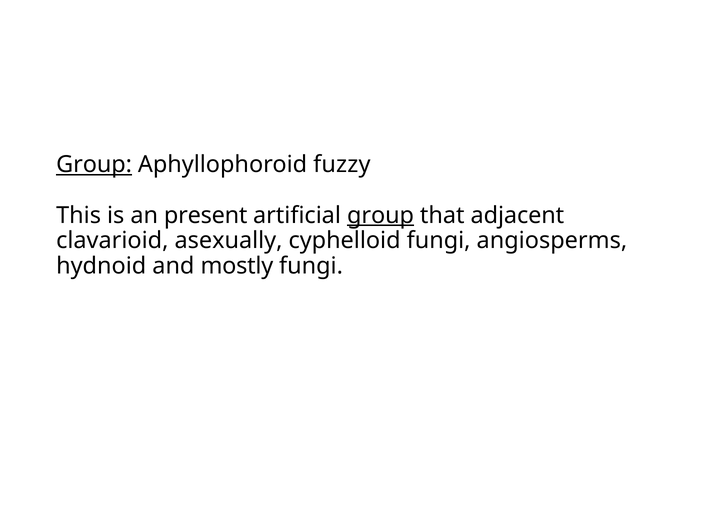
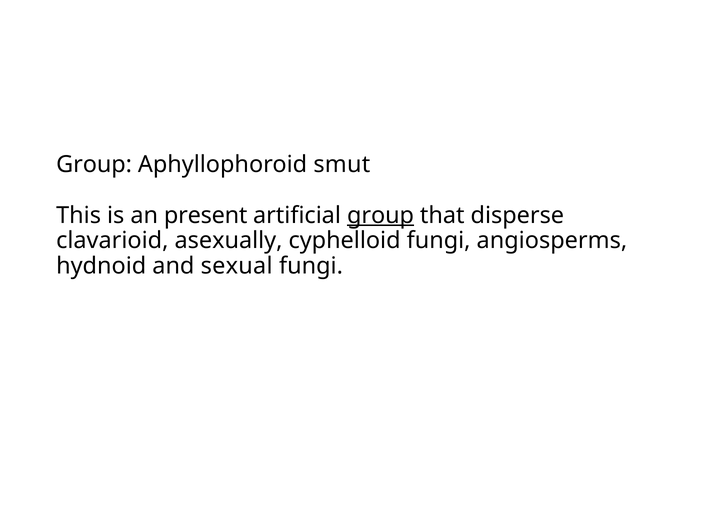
Group at (94, 165) underline: present -> none
fuzzy: fuzzy -> smut
adjacent: adjacent -> disperse
mostly: mostly -> sexual
